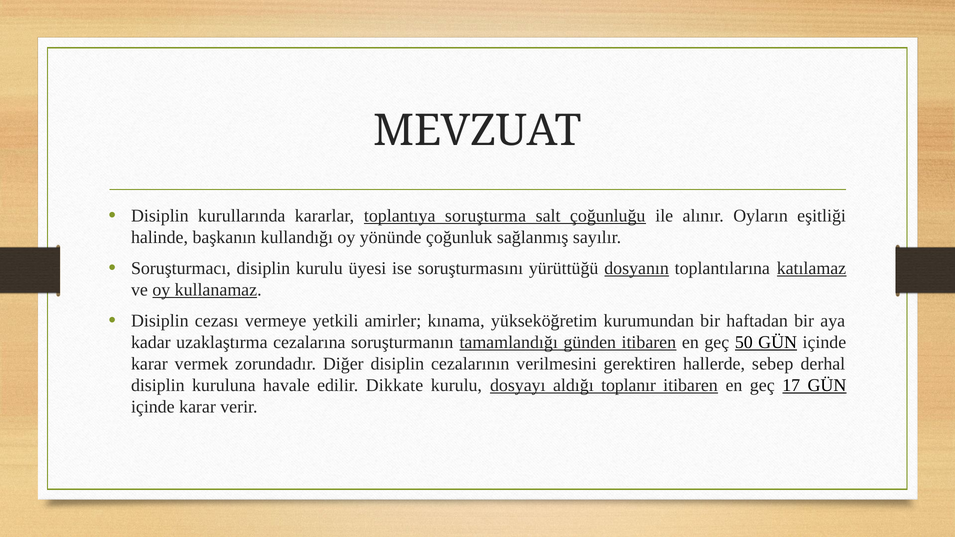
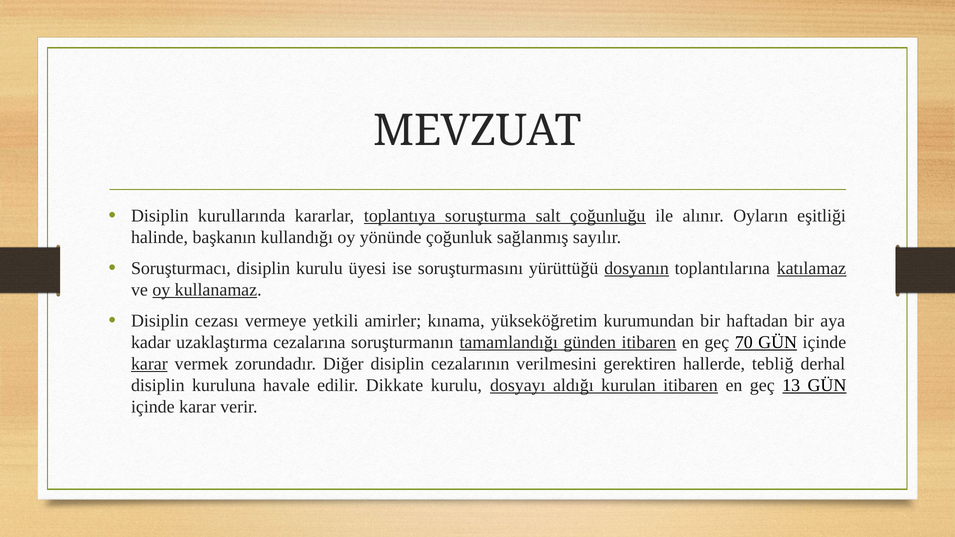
50: 50 -> 70
karar at (149, 364) underline: none -> present
sebep: sebep -> tebliğ
toplanır: toplanır -> kurulan
17: 17 -> 13
